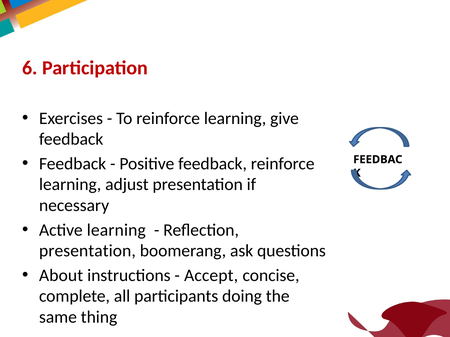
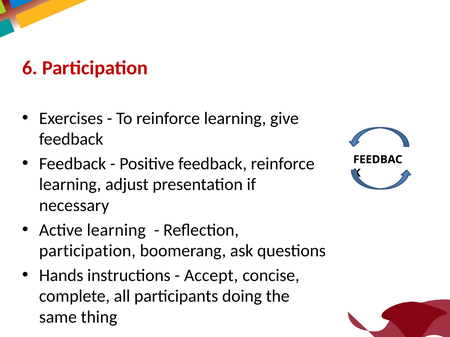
presentation at (87, 251): presentation -> participation
About: About -> Hands
